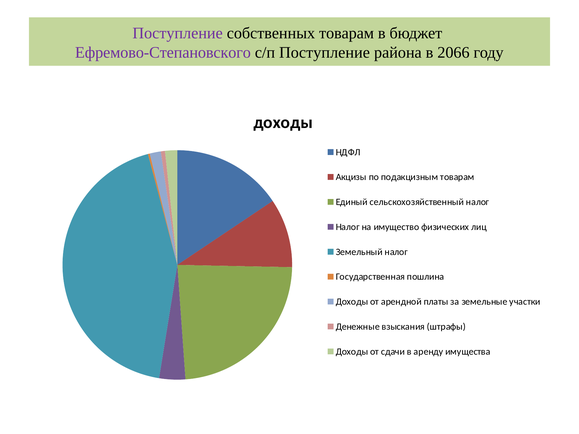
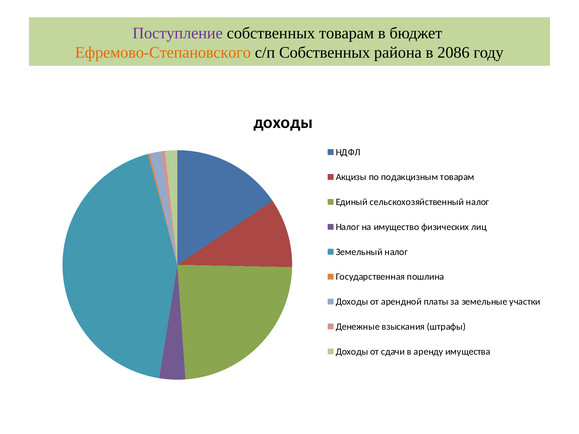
Ефремово-Степановского colour: purple -> orange
с/п Поступление: Поступление -> Собственных
2066: 2066 -> 2086
